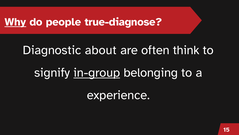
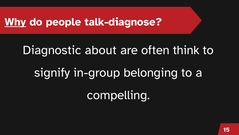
true-diagnose: true-diagnose -> talk-diagnose
in-group underline: present -> none
experience: experience -> compelling
